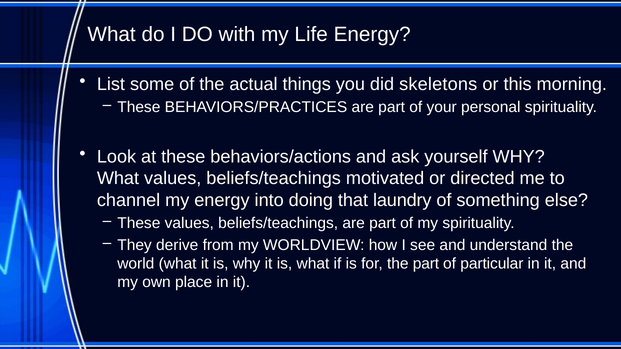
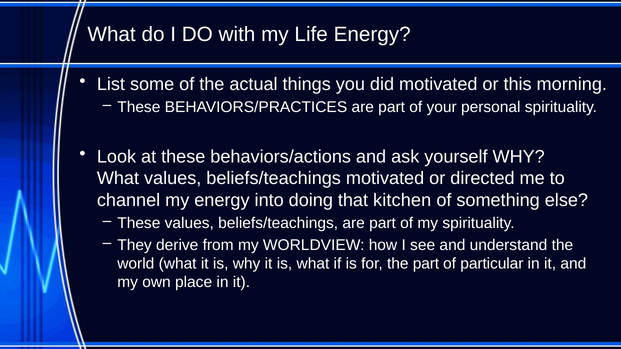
did skeletons: skeletons -> motivated
laundry: laundry -> kitchen
